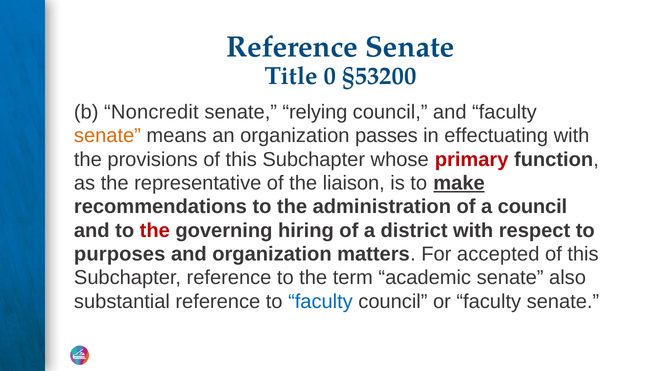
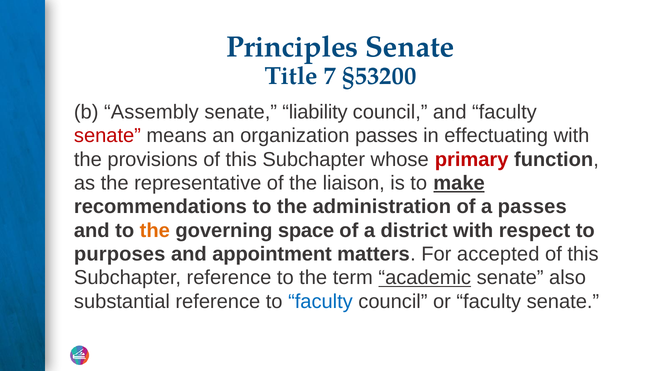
Reference at (292, 47): Reference -> Principles
0: 0 -> 7
Noncredit: Noncredit -> Assembly
relying: relying -> liability
senate at (107, 136) colour: orange -> red
a council: council -> passes
the at (155, 230) colour: red -> orange
hiring: hiring -> space
and organization: organization -> appointment
academic underline: none -> present
